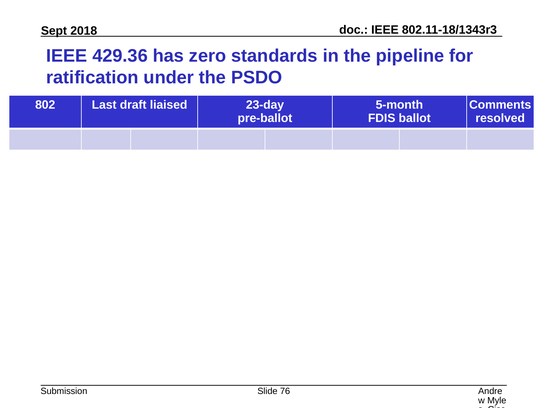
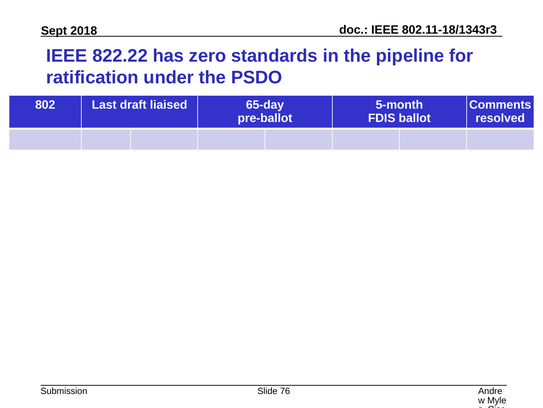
429.36: 429.36 -> 822.22
23-day: 23-day -> 65-day
